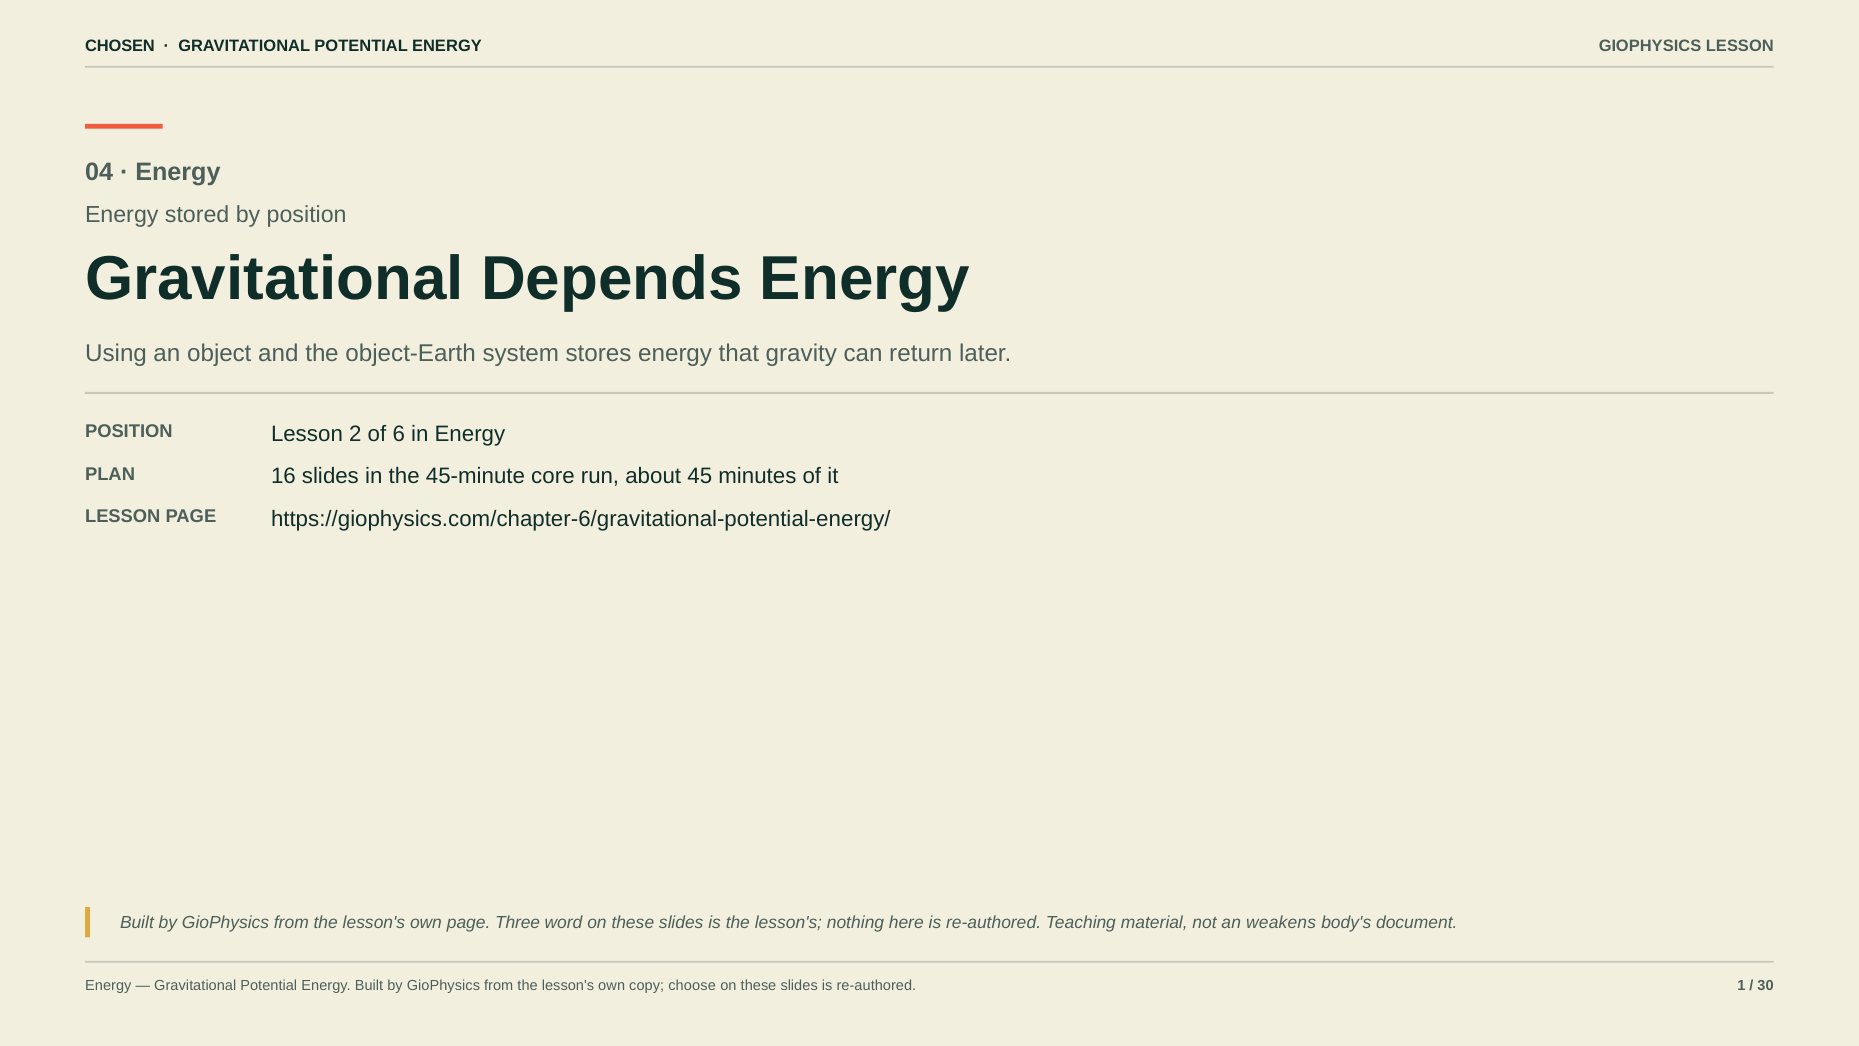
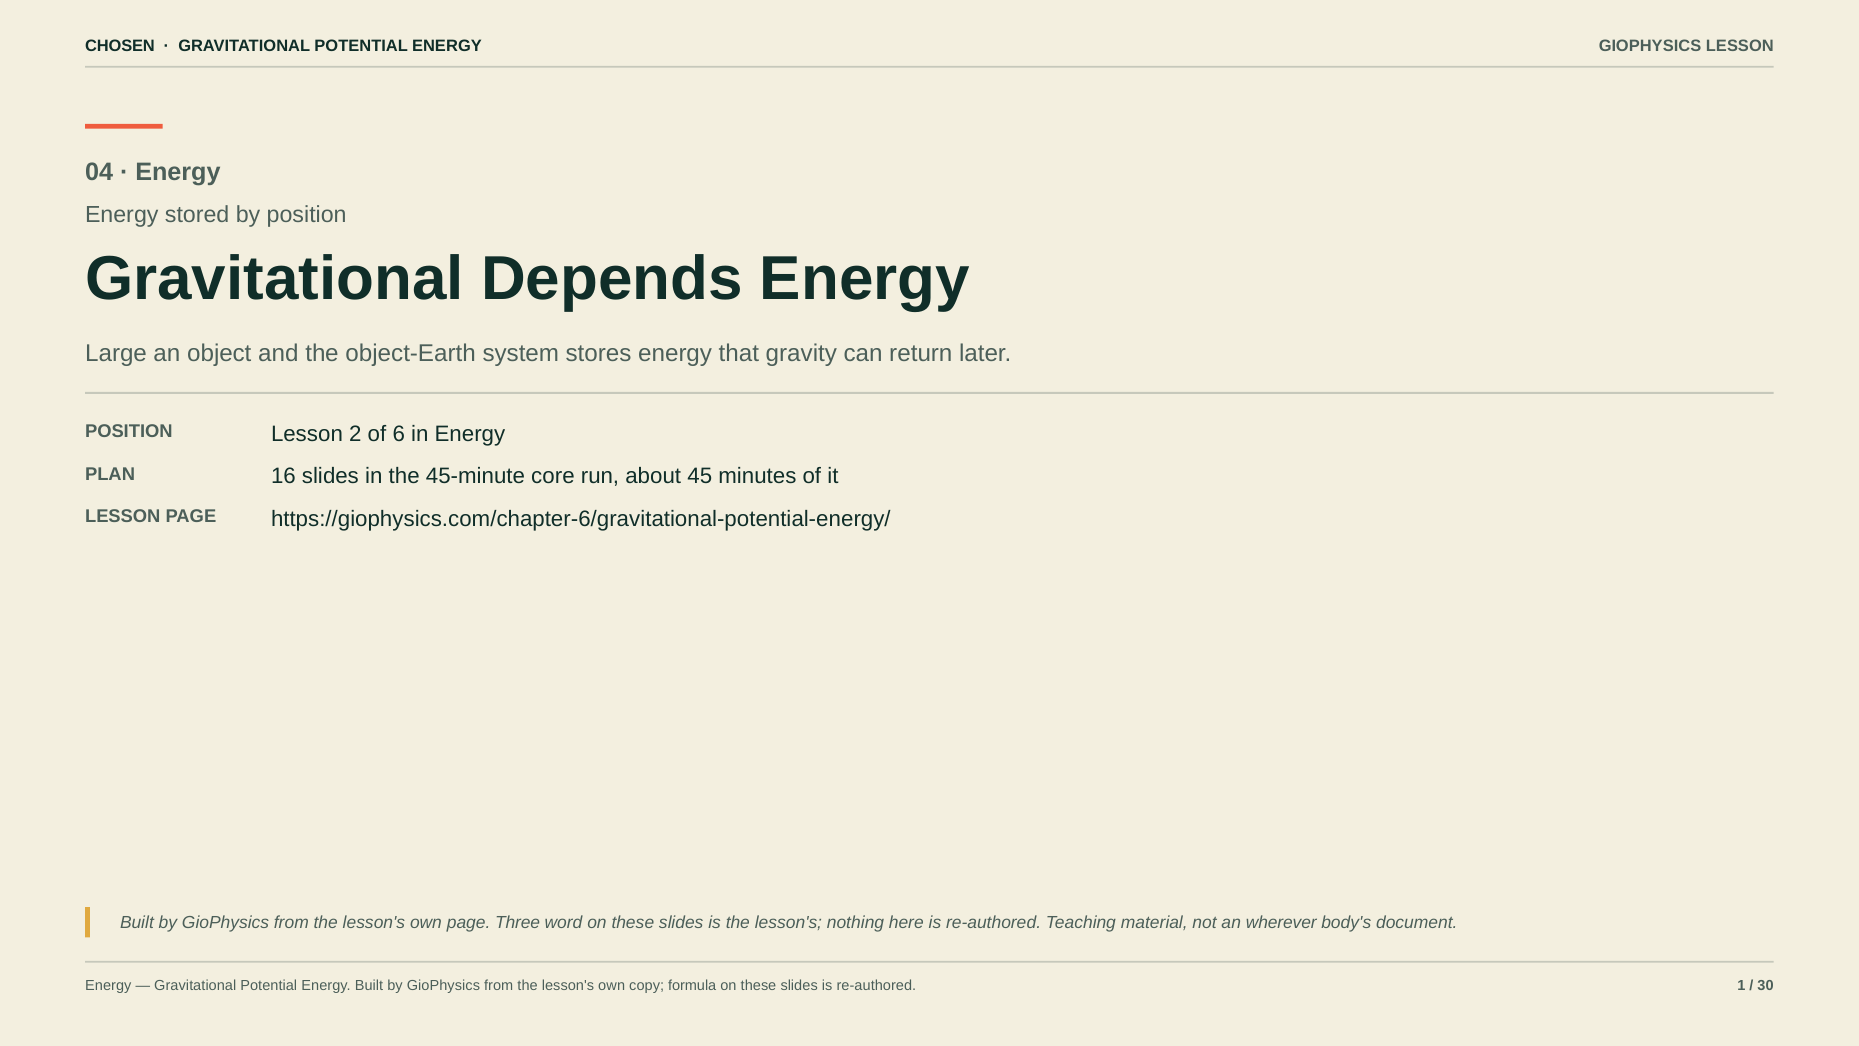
Using: Using -> Large
weakens: weakens -> wherever
choose: choose -> formula
